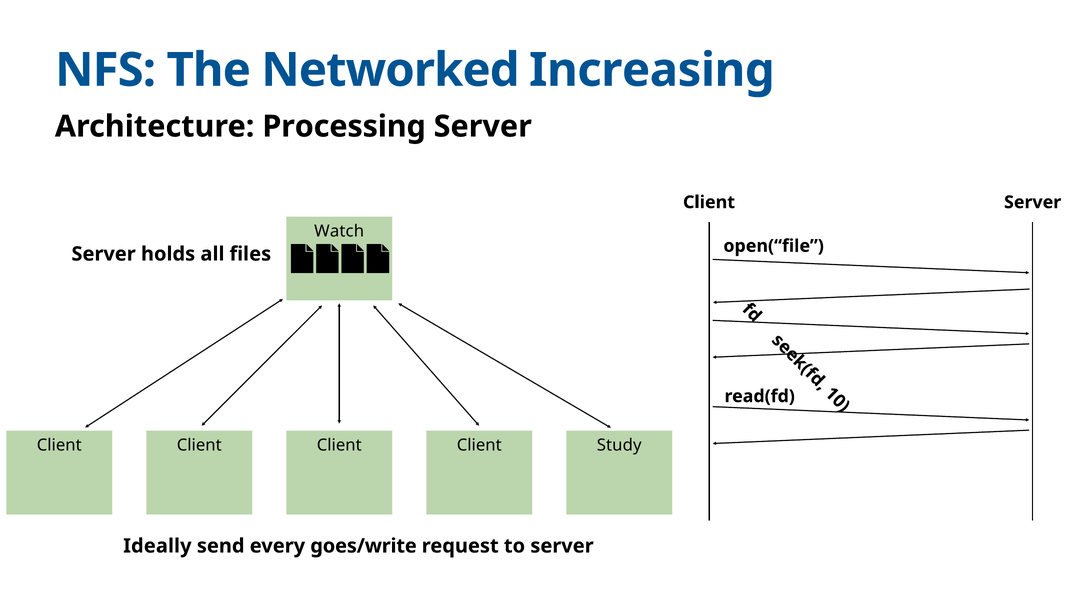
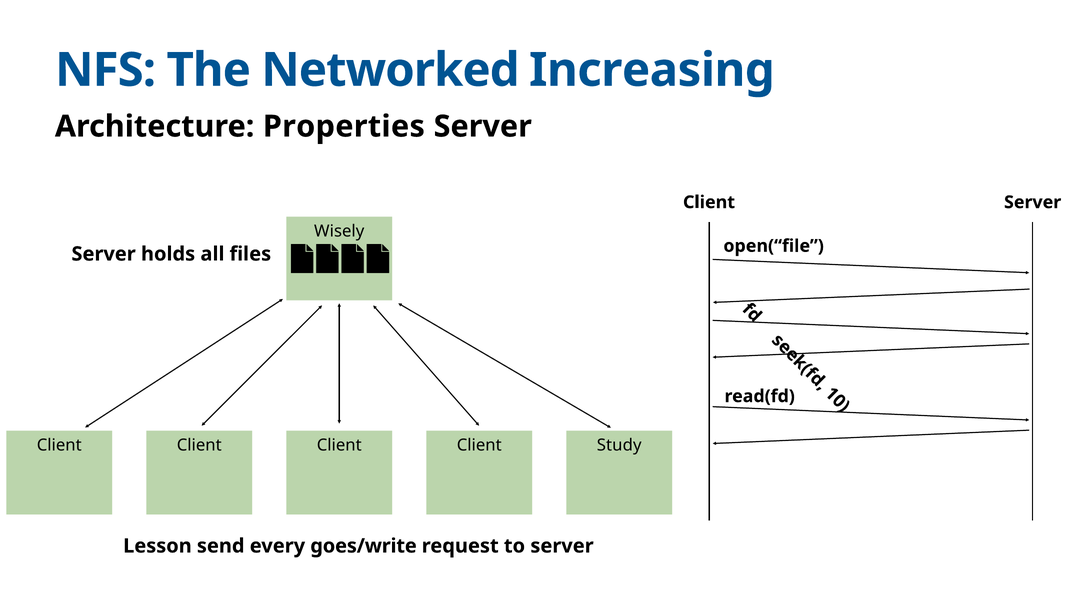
Processing: Processing -> Properties
Watch: Watch -> Wisely
Ideally: Ideally -> Lesson
